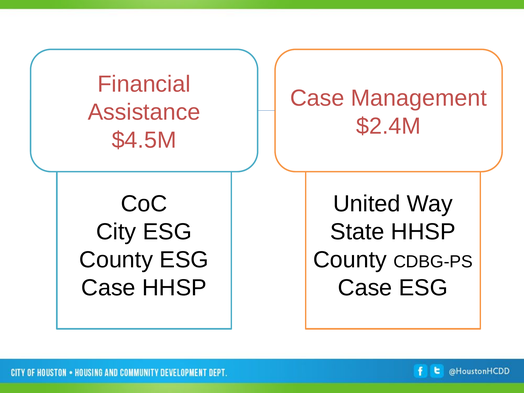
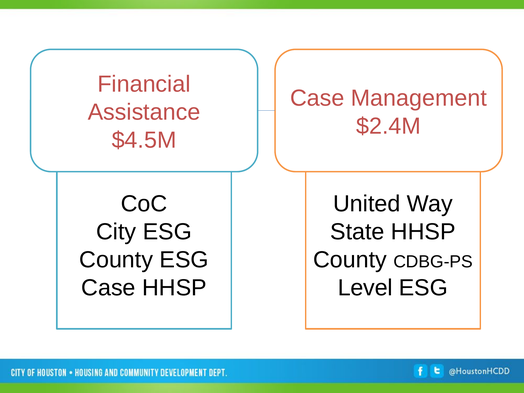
Case at (365, 288): Case -> Level
